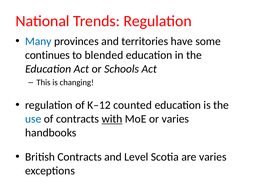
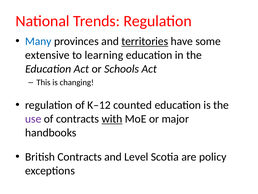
territories underline: none -> present
continues: continues -> extensive
blended: blended -> learning
use colour: blue -> purple
or varies: varies -> major
are varies: varies -> policy
